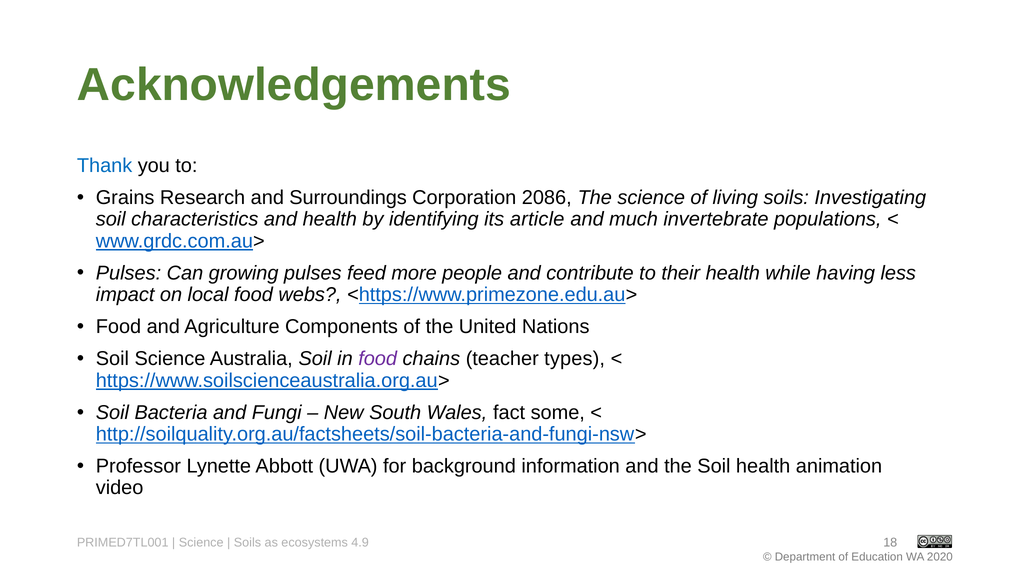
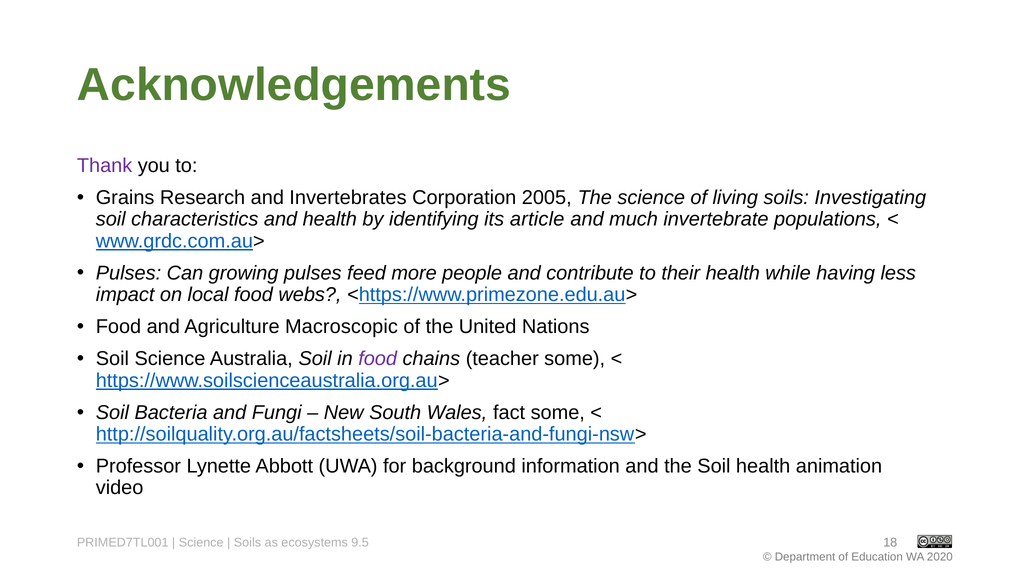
Thank colour: blue -> purple
Surroundings: Surroundings -> Invertebrates
2086: 2086 -> 2005
Components: Components -> Macroscopic
teacher types: types -> some
4.9: 4.9 -> 9.5
